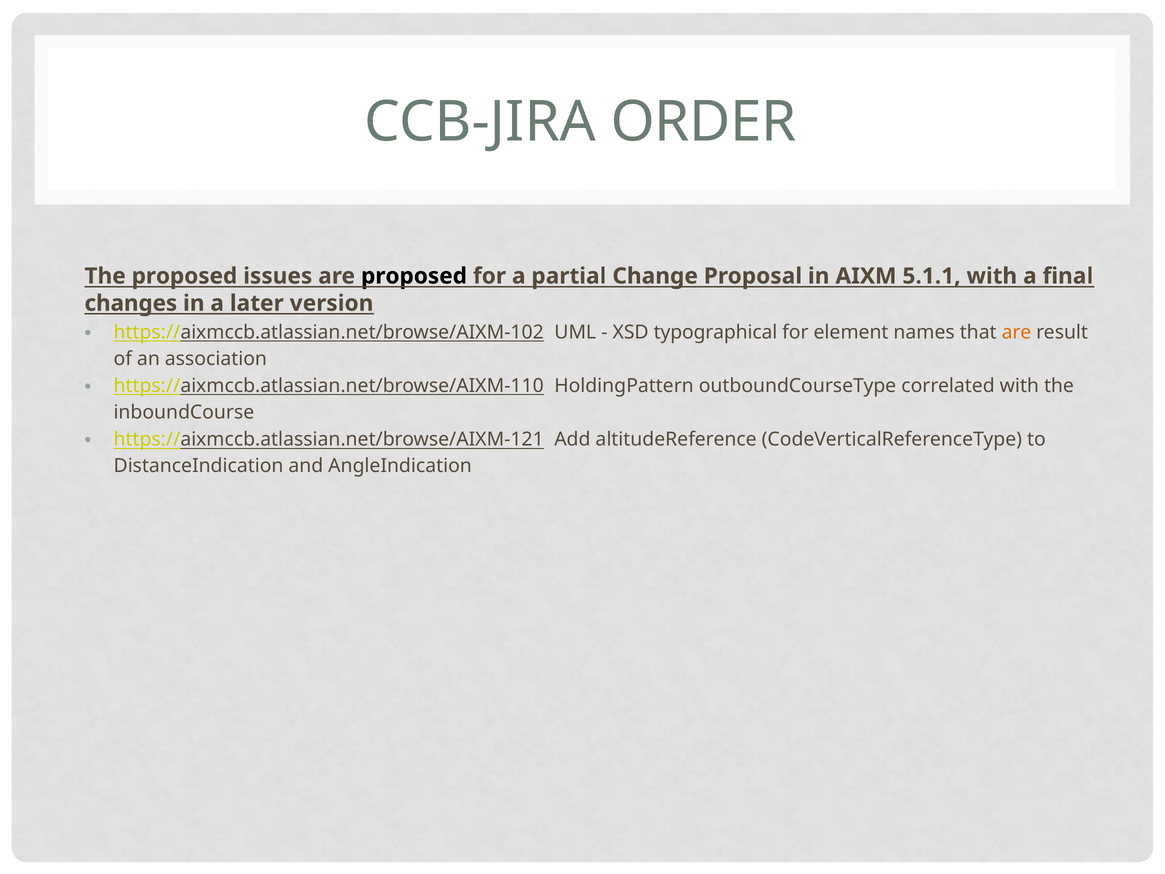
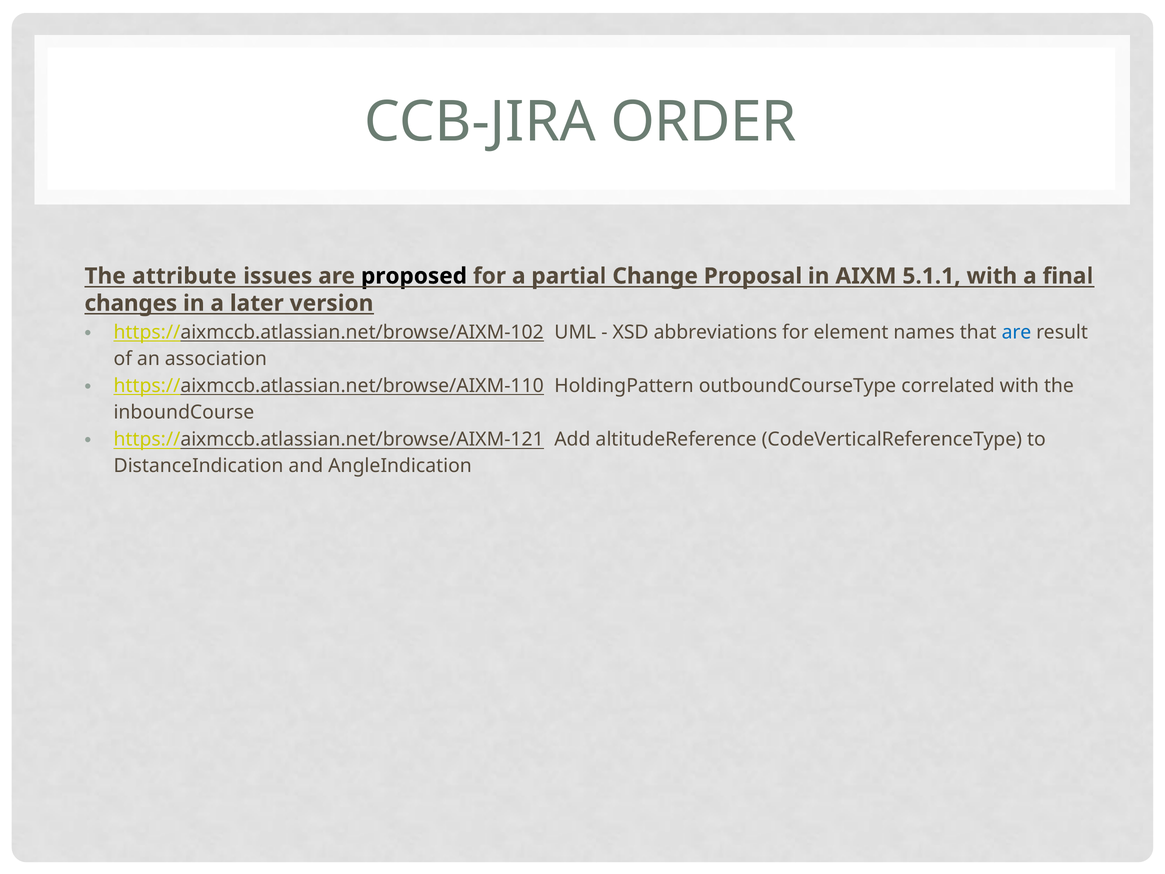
The proposed: proposed -> attribute
typographical: typographical -> abbreviations
are at (1016, 332) colour: orange -> blue
